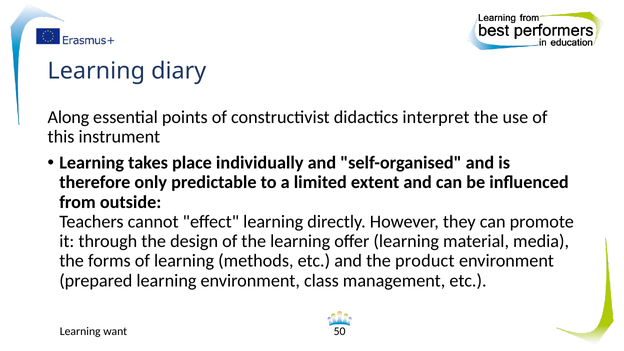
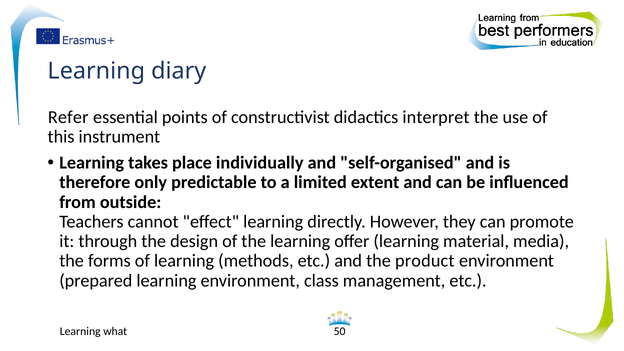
Along: Along -> Refer
want: want -> what
